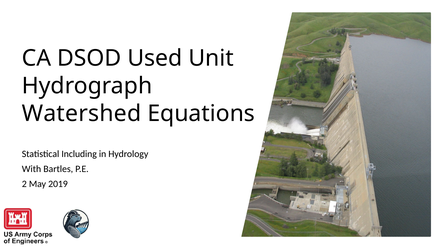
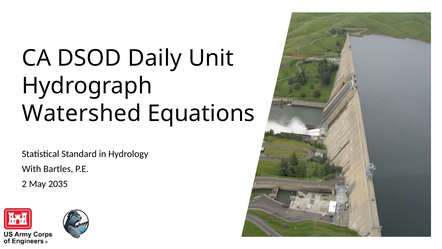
Used: Used -> Daily
Including: Including -> Standard
2019: 2019 -> 2035
